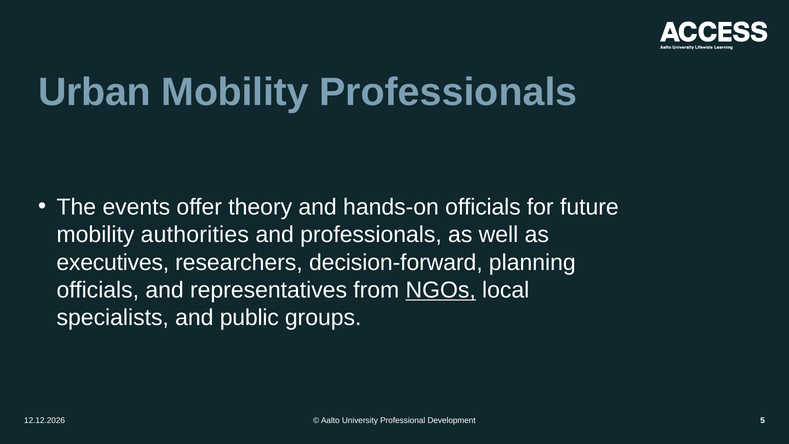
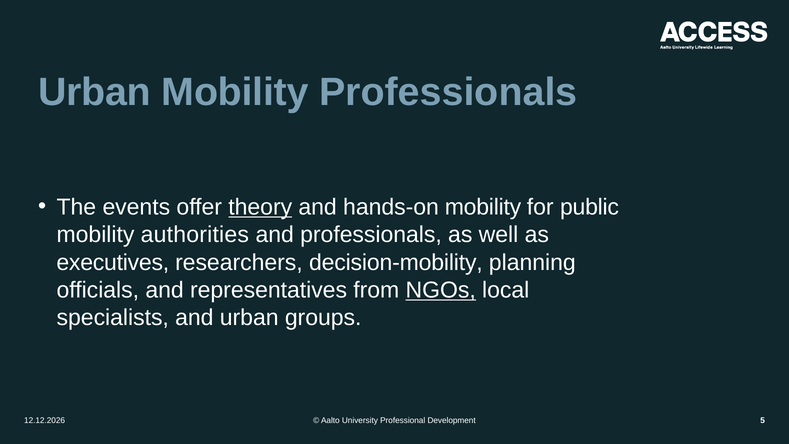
theory underline: none -> present
hands-on officials: officials -> mobility
future: future -> public
decision-forward: decision-forward -> decision-mobility
and public: public -> urban
